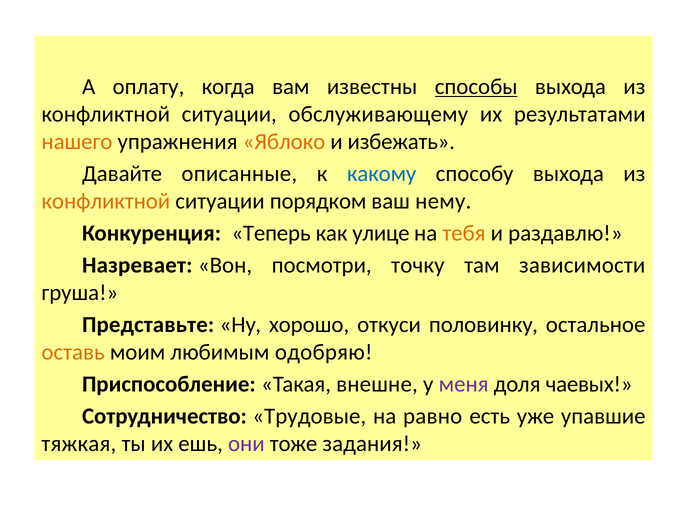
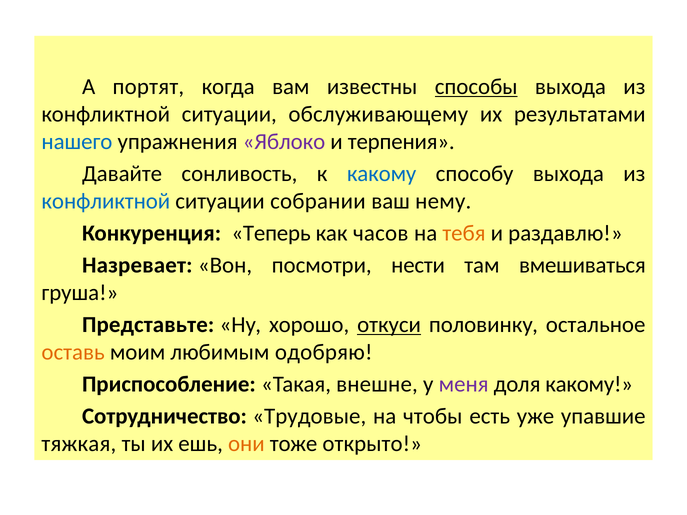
оплату: оплату -> портят
нашего colour: orange -> blue
Яблоко colour: orange -> purple
избежать: избежать -> терпения
описанные: описанные -> сонливость
конфликтной at (106, 201) colour: orange -> blue
порядком: порядком -> собрании
улице: улице -> часов
точку: точку -> нести
зависимости: зависимости -> вмешиваться
откуси underline: none -> present
доля чаевых: чаевых -> какому
равно: равно -> чтобы
они colour: purple -> orange
задания: задания -> открыто
